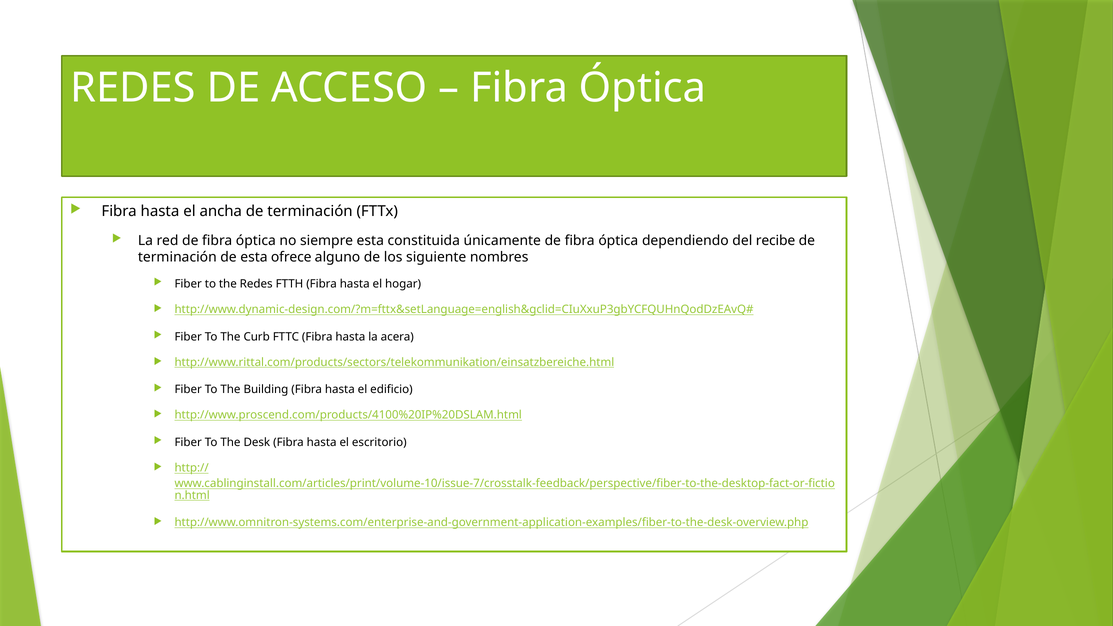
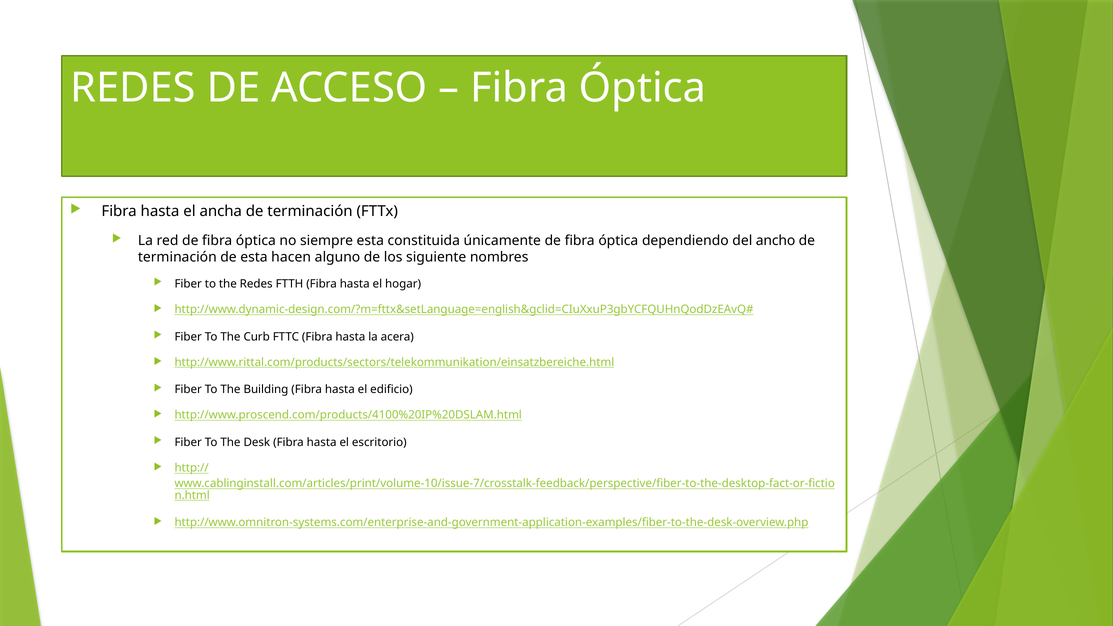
recibe: recibe -> ancho
ofrece: ofrece -> hacen
